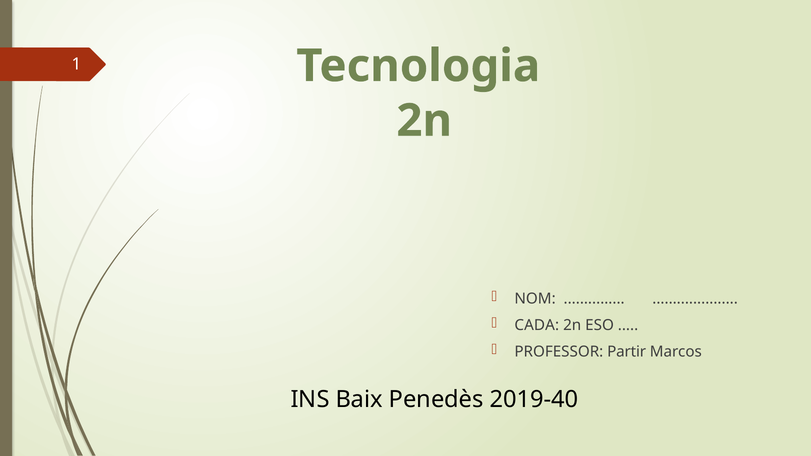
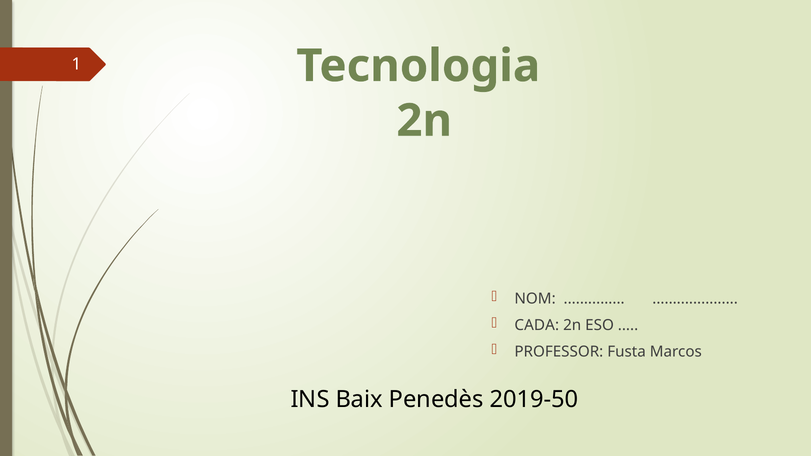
Partir: Partir -> Fusta
2019-40: 2019-40 -> 2019-50
